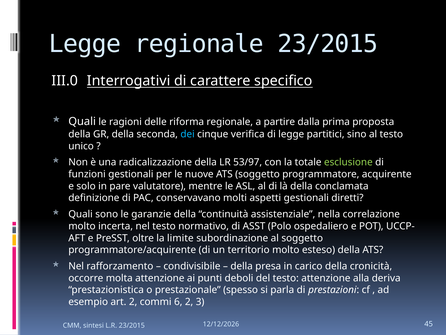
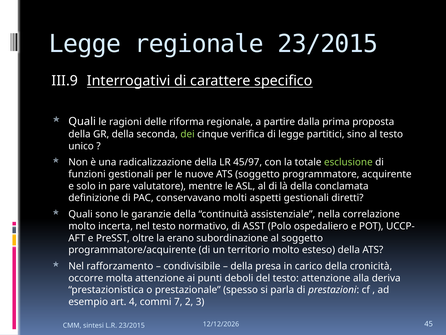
III.0: III.0 -> III.9
dei colour: light blue -> light green
53/97: 53/97 -> 45/97
limite: limite -> erano
art 2: 2 -> 4
6: 6 -> 7
